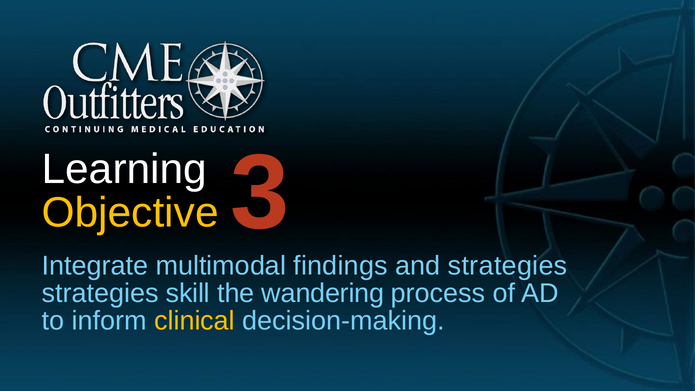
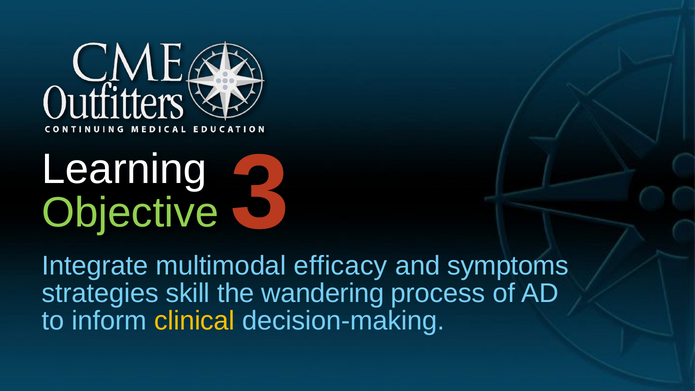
Objective colour: yellow -> light green
findings: findings -> efficacy
and strategies: strategies -> symptoms
